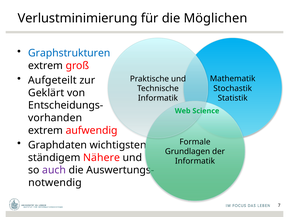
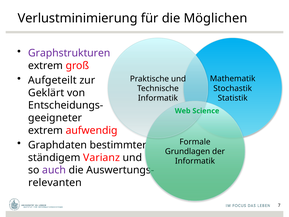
Graphstrukturen colour: blue -> purple
vorhanden: vorhanden -> geeigneter
wichtigsten: wichtigsten -> bestimmter
Nähere: Nähere -> Varianz
notwendig: notwendig -> relevanten
